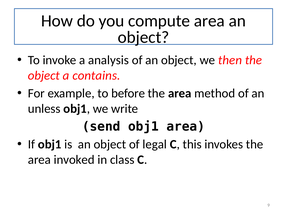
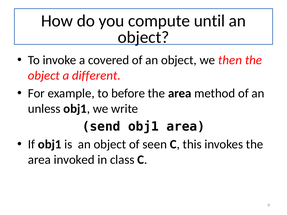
compute area: area -> until
analysis: analysis -> covered
contains: contains -> different
legal: legal -> seen
